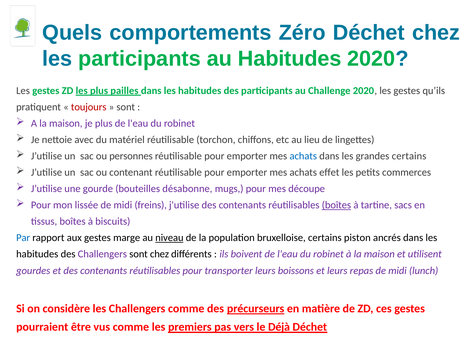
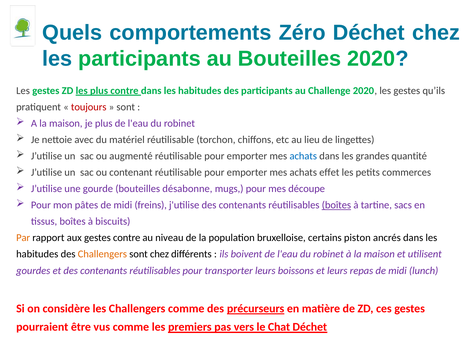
au Habitudes: Habitudes -> Bouteilles
plus pailles: pailles -> contre
personnes: personnes -> augmenté
grandes certains: certains -> quantité
lissée: lissée -> pâtes
Par colour: blue -> orange
gestes marge: marge -> contre
niveau underline: present -> none
Challengers at (102, 254) colour: purple -> orange
Déjà: Déjà -> Chat
